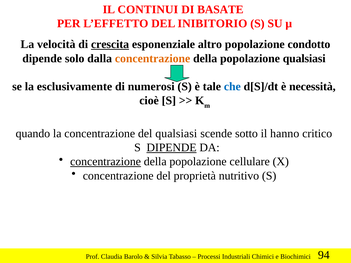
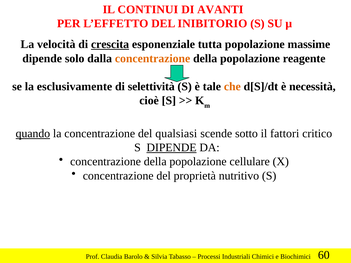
BASATE: BASATE -> AVANTI
altro: altro -> tutta
condotto: condotto -> massime
popolazione qualsiasi: qualsiasi -> reagente
numerosi: numerosi -> selettività
che colour: blue -> orange
quando underline: none -> present
hanno: hanno -> fattori
concentrazione at (106, 162) underline: present -> none
94: 94 -> 60
